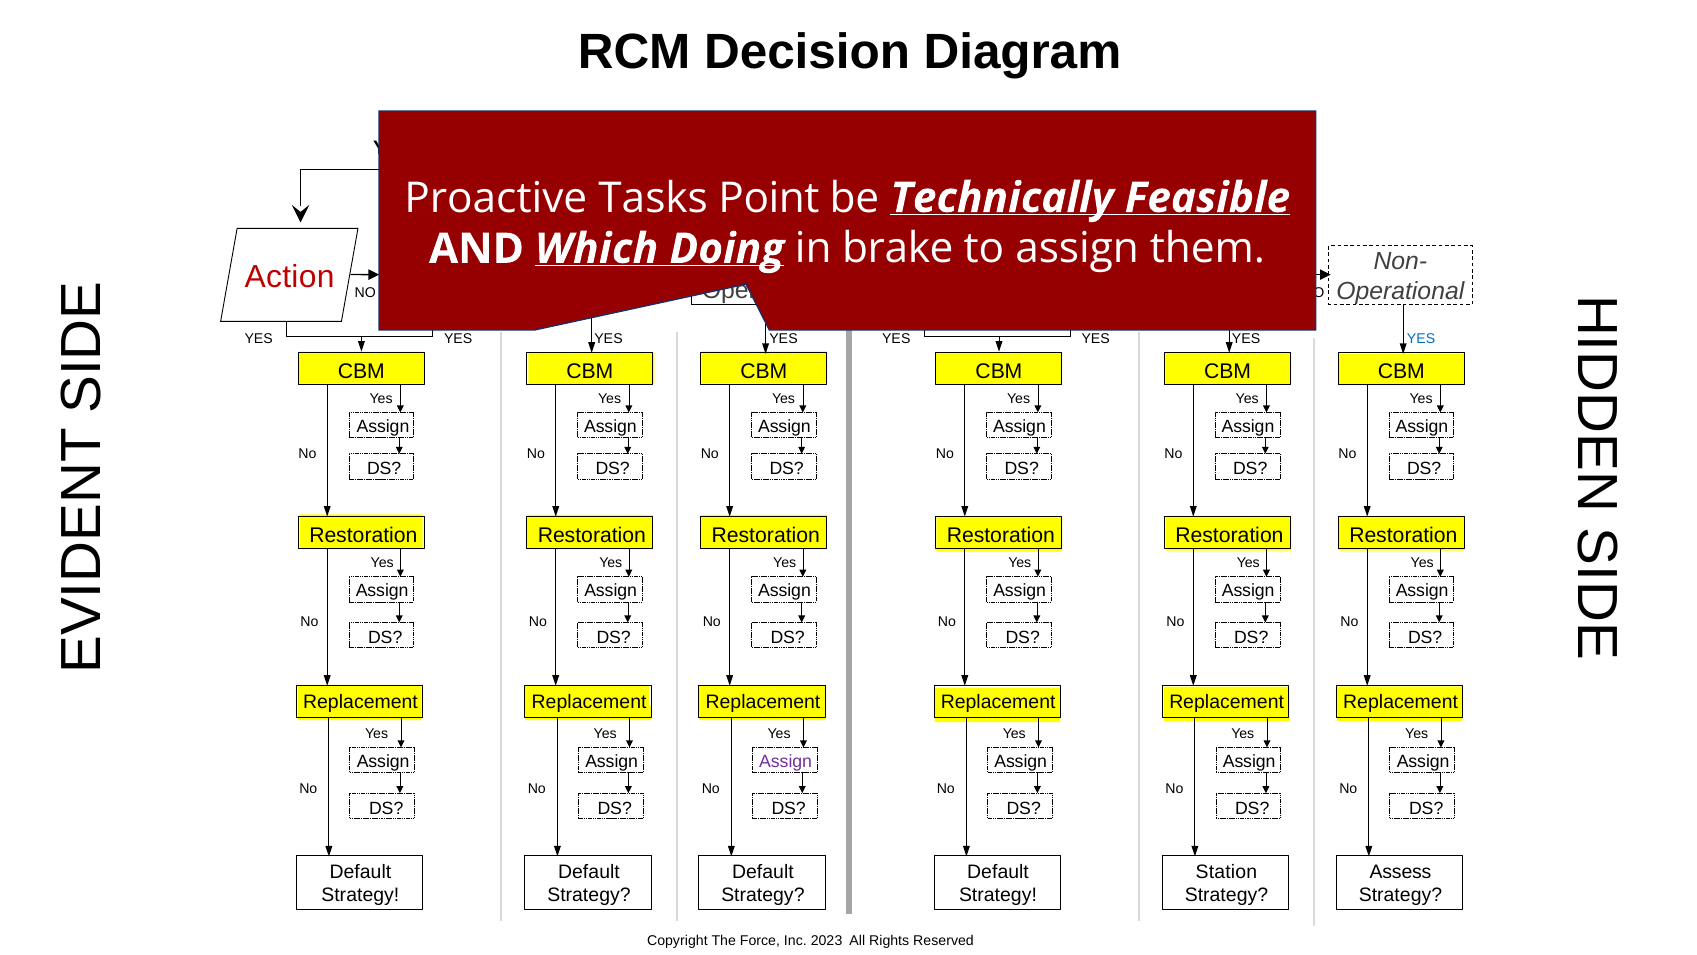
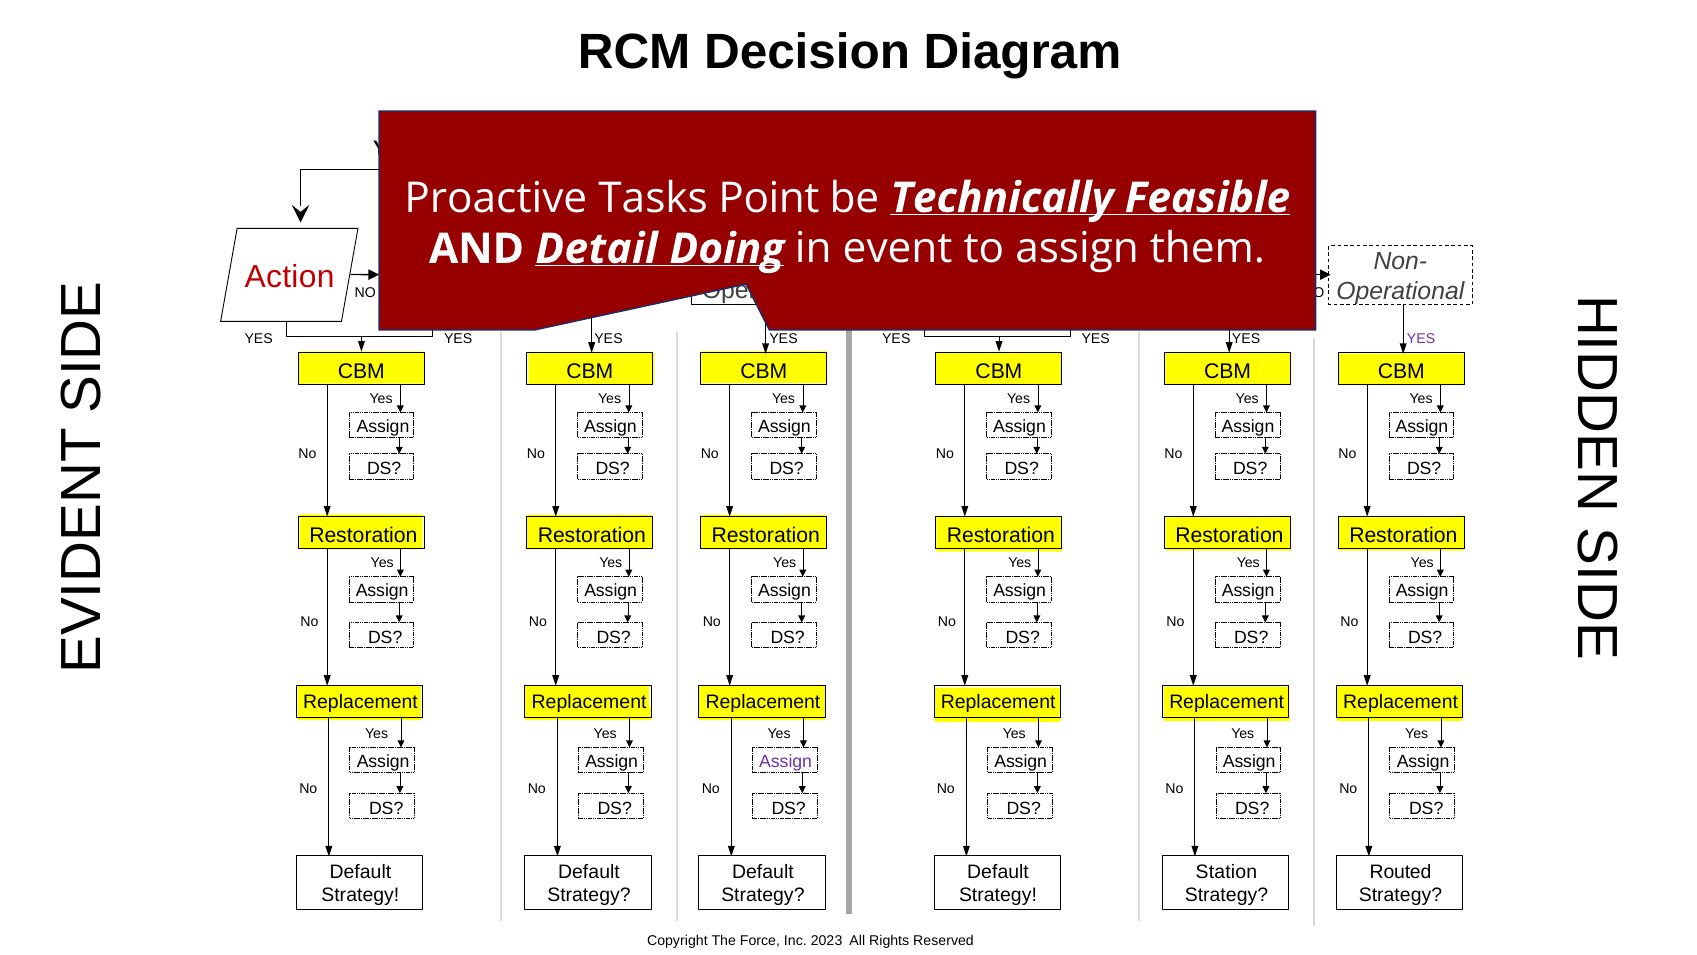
Which: Which -> Detail
brake: brake -> event
YES at (1421, 338) colour: blue -> purple
Assess: Assess -> Routed
